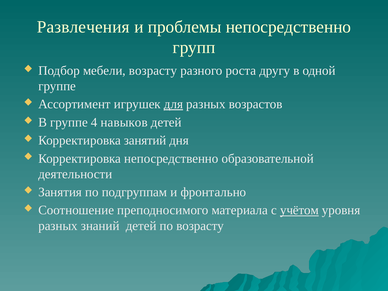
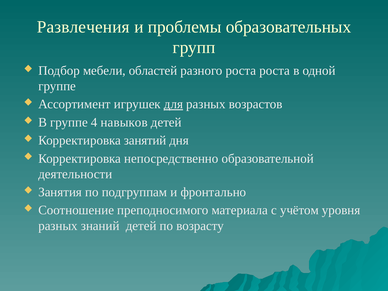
проблемы непосредственно: непосредственно -> образовательных
мебели возрасту: возрасту -> областей
роста другу: другу -> роста
учётом underline: present -> none
